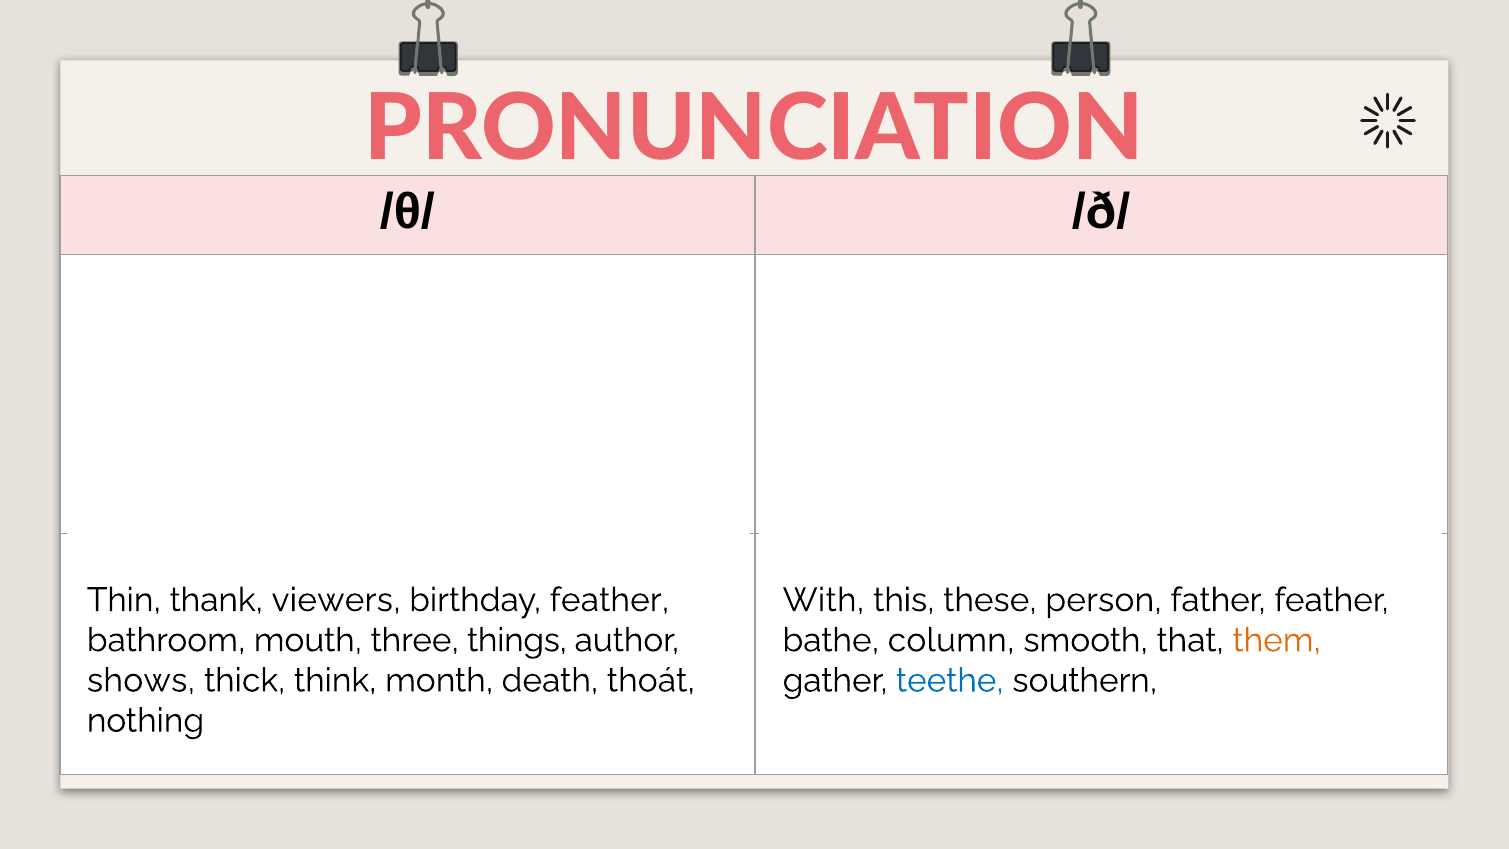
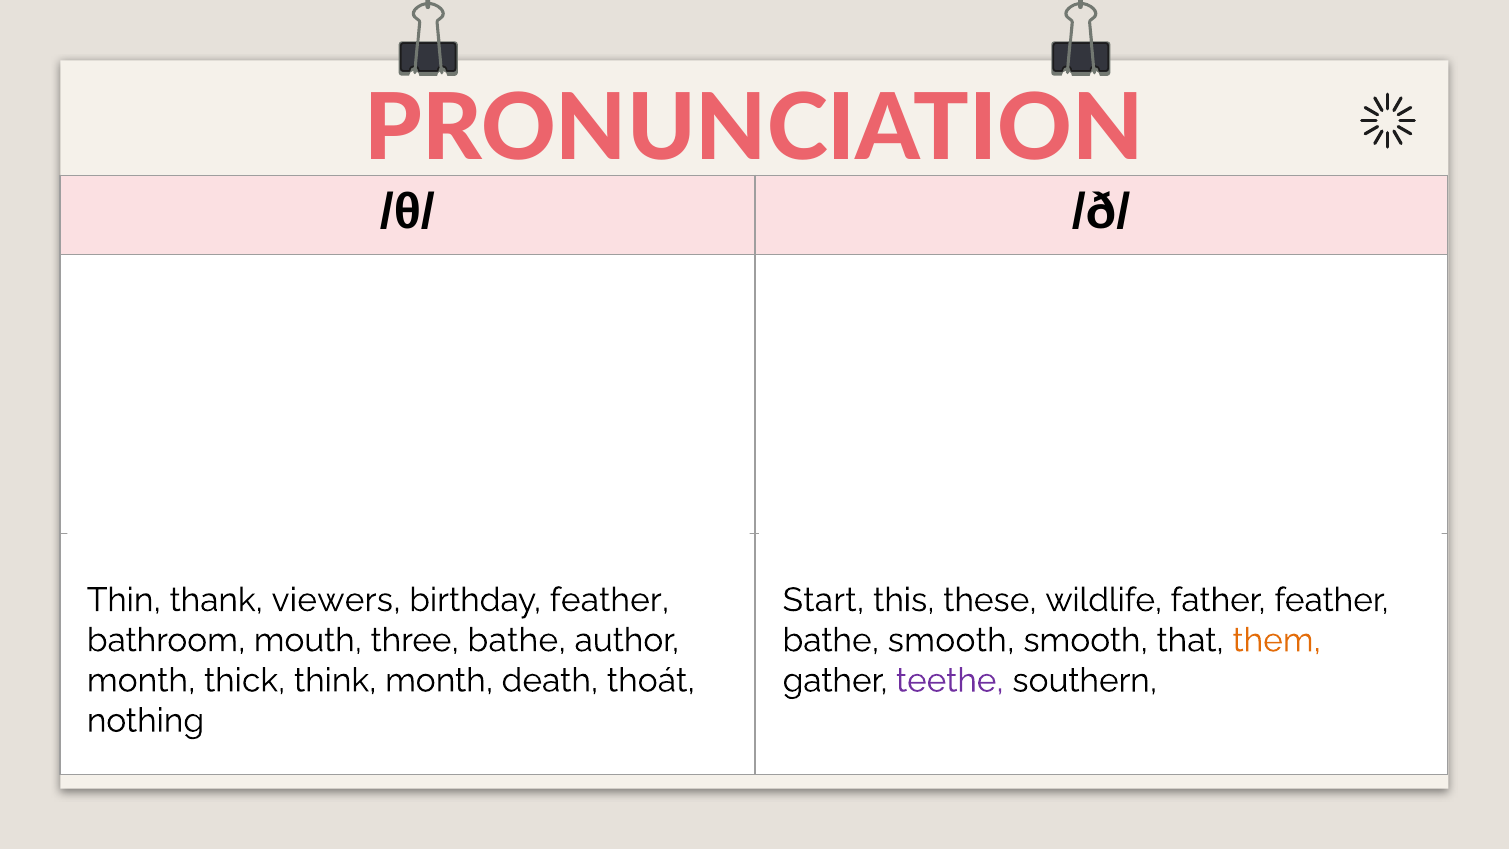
With: With -> Start
person: person -> wildlife
three things: things -> bathe
bathe column: column -> smooth
shows at (141, 680): shows -> month
teethe colour: blue -> purple
